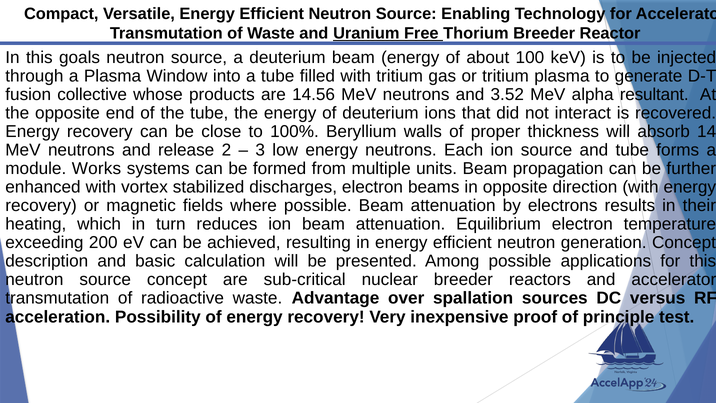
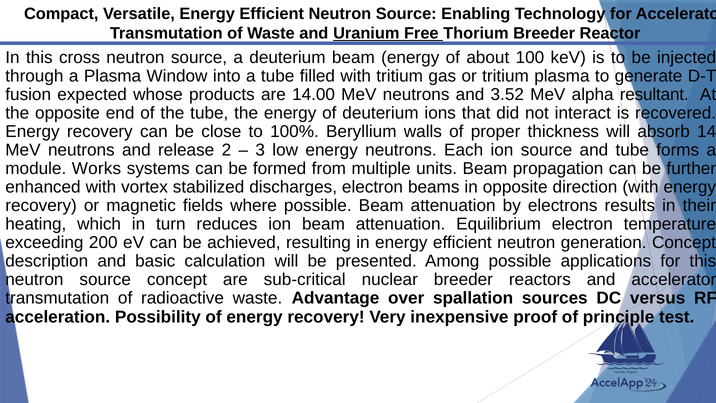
goals: goals -> cross
collective: collective -> expected
14.56: 14.56 -> 14.00
